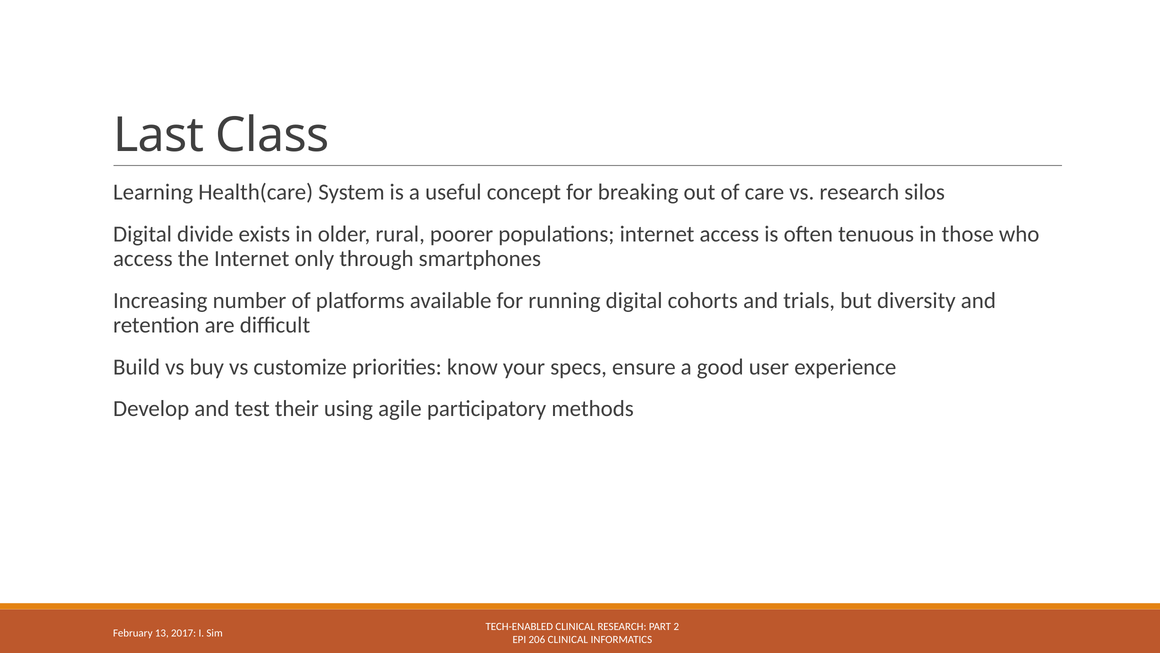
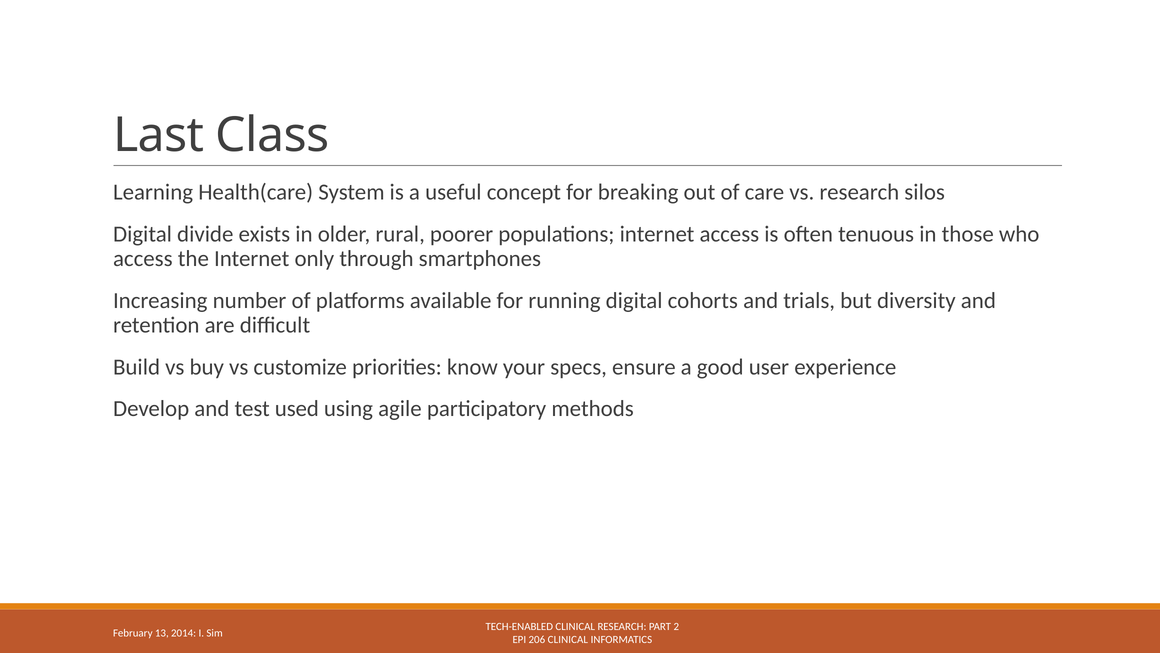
their: their -> used
2017: 2017 -> 2014
